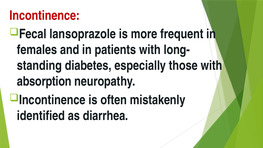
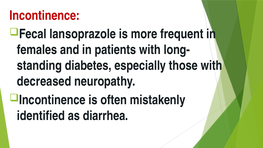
absorption: absorption -> decreased
